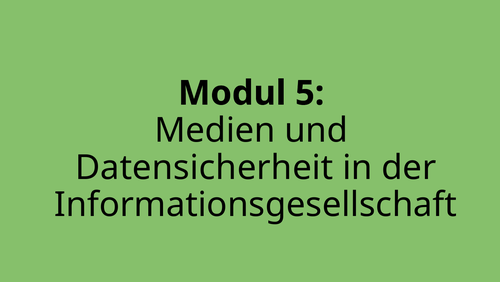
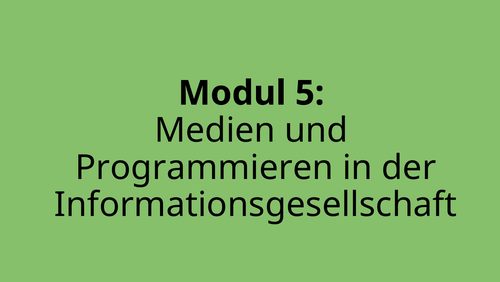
Datensicherheit: Datensicherheit -> Programmieren
